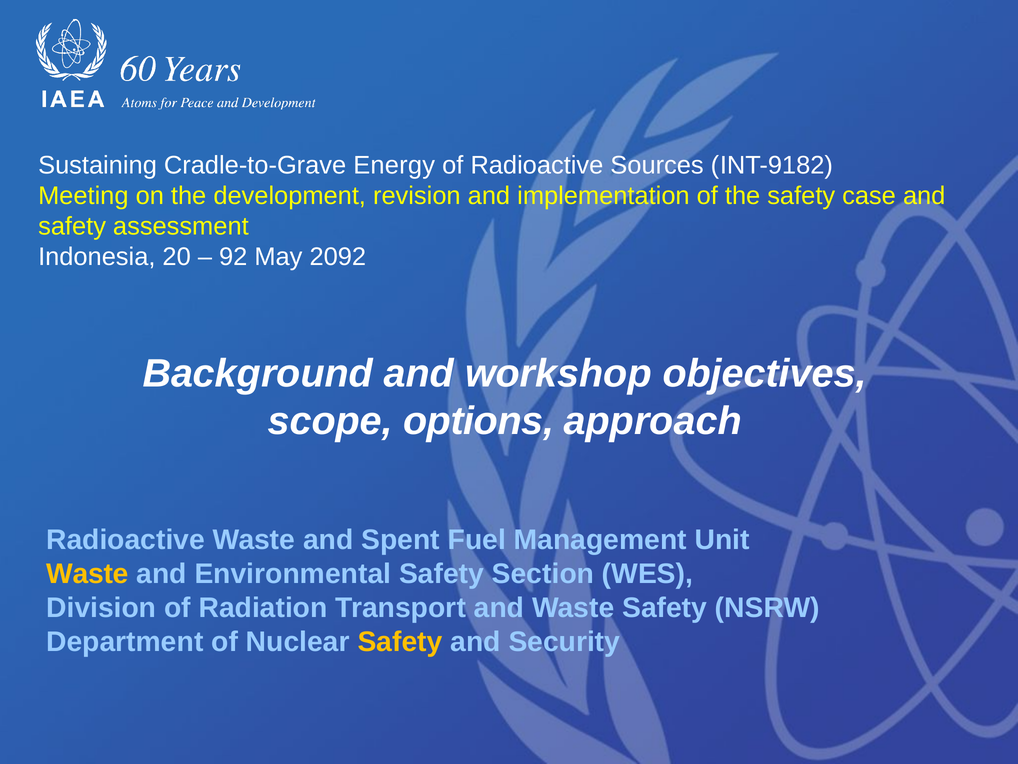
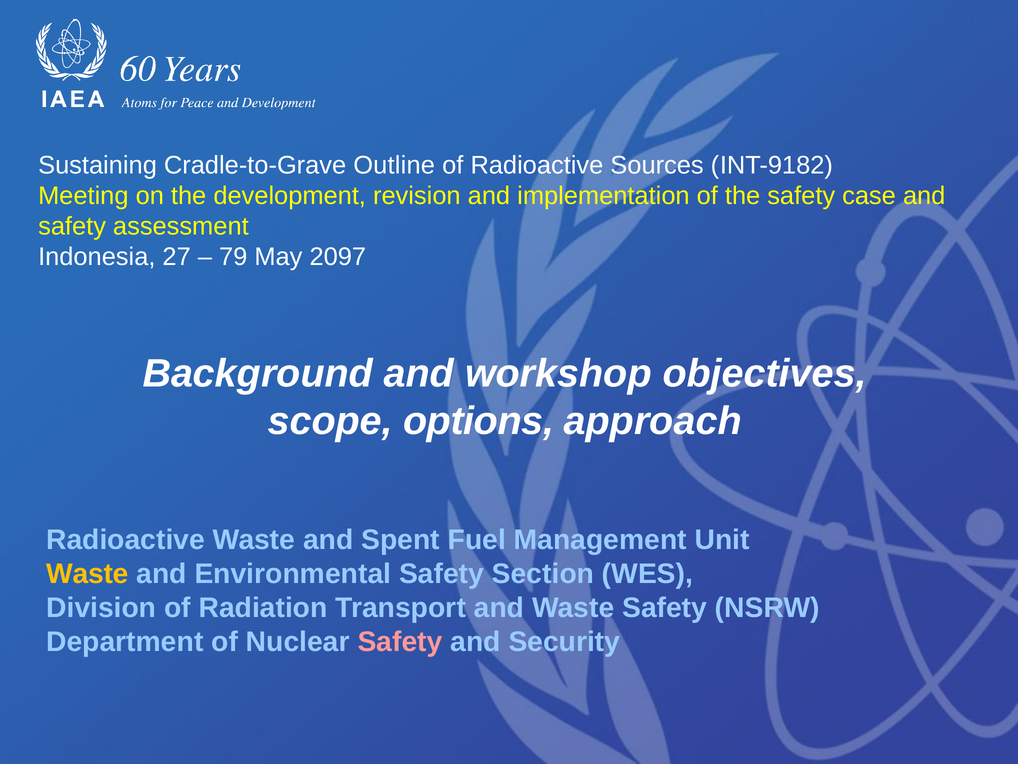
Energy: Energy -> Outline
20: 20 -> 27
92: 92 -> 79
2092: 2092 -> 2097
Safety at (400, 641) colour: yellow -> pink
